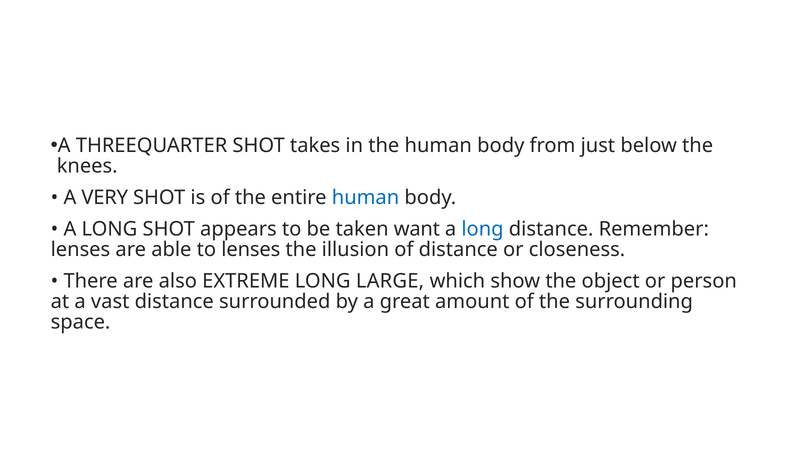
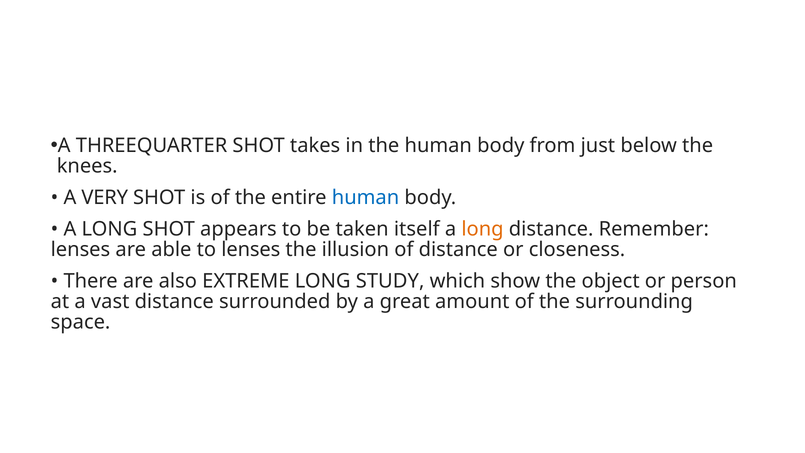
want: want -> itself
long at (483, 229) colour: blue -> orange
LARGE: LARGE -> STUDY
